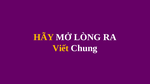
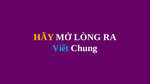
Viết colour: yellow -> light blue
